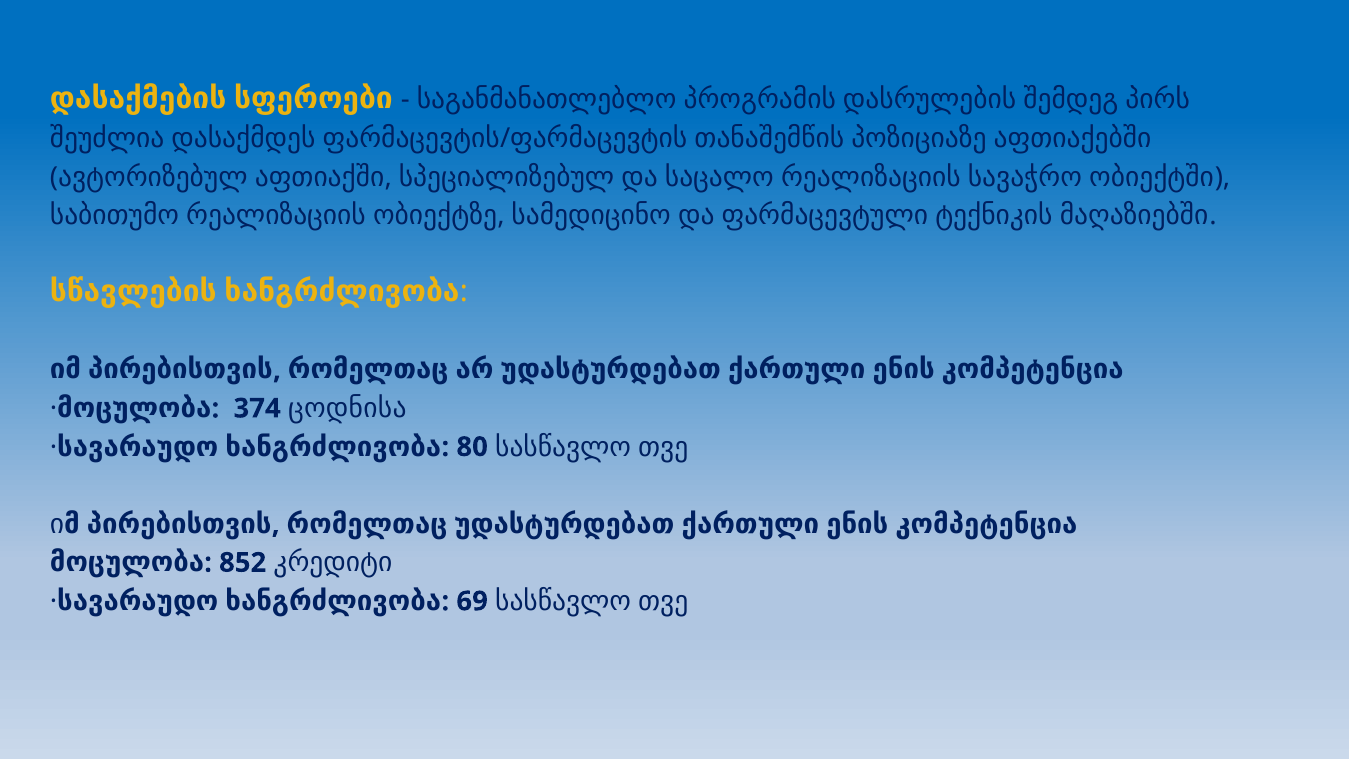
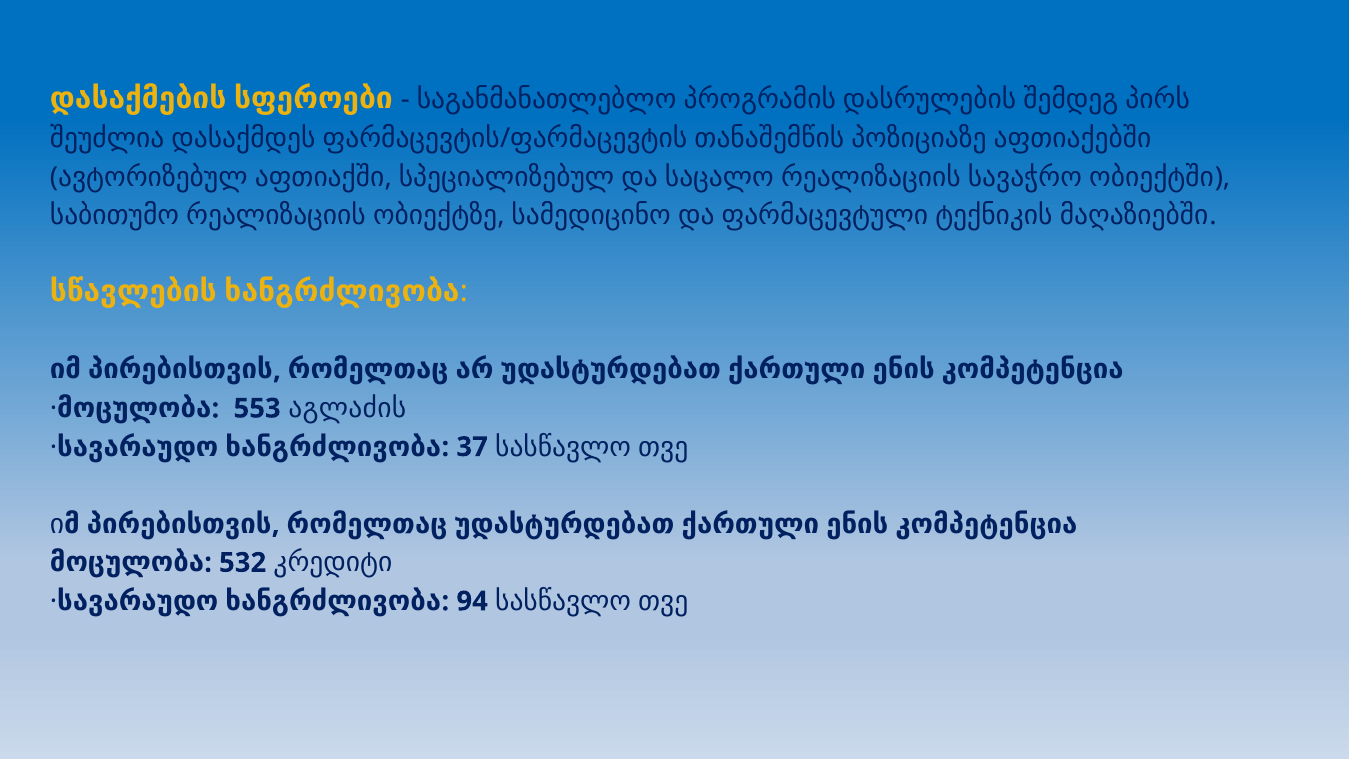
ცოდნისა: ცოდნისა -> აგლაძის
374: 374 -> 553
80: 80 -> 37
852: 852 -> 532
69: 69 -> 94
